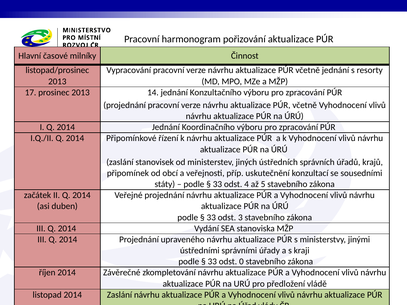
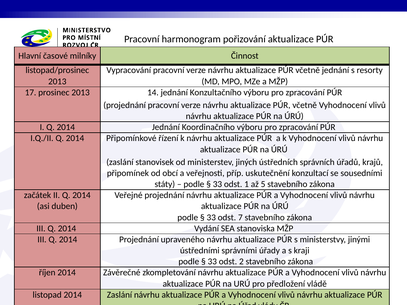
4: 4 -> 1
3: 3 -> 7
0: 0 -> 2
